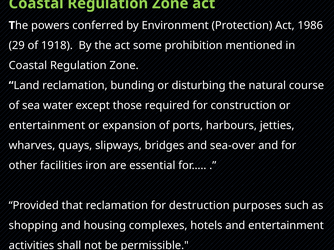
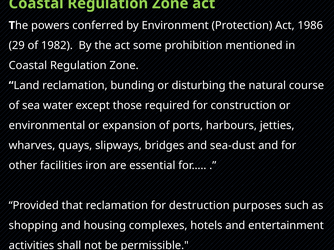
1918: 1918 -> 1982
entertainment at (47, 126): entertainment -> environmental
sea-over: sea-over -> sea-dust
